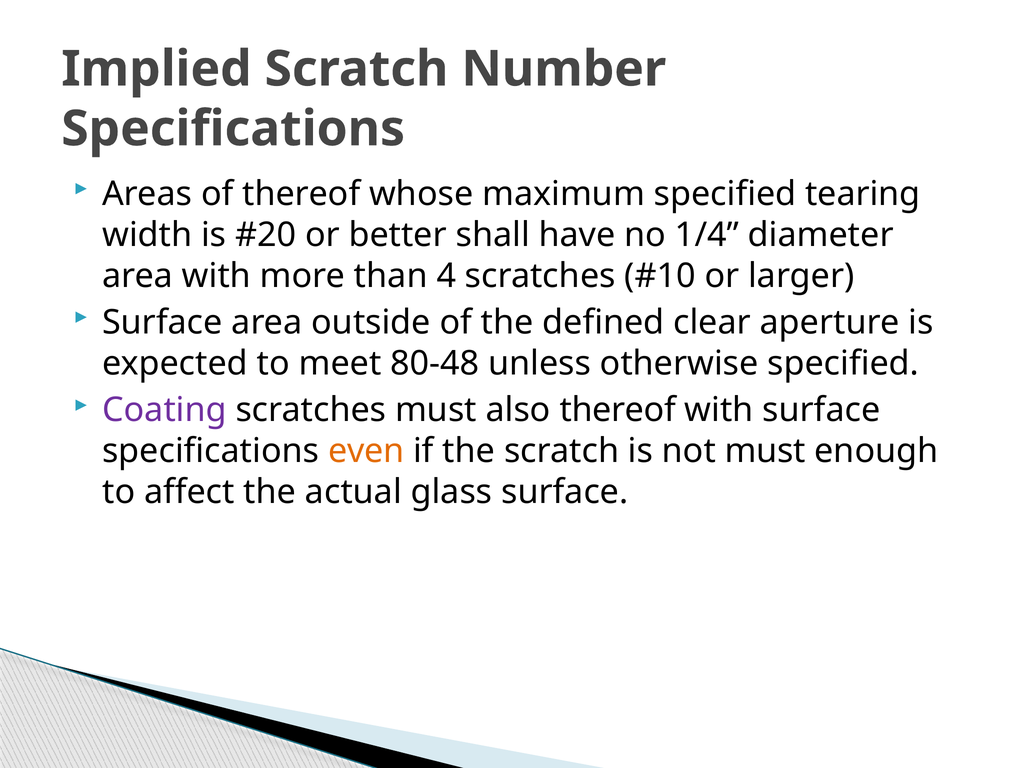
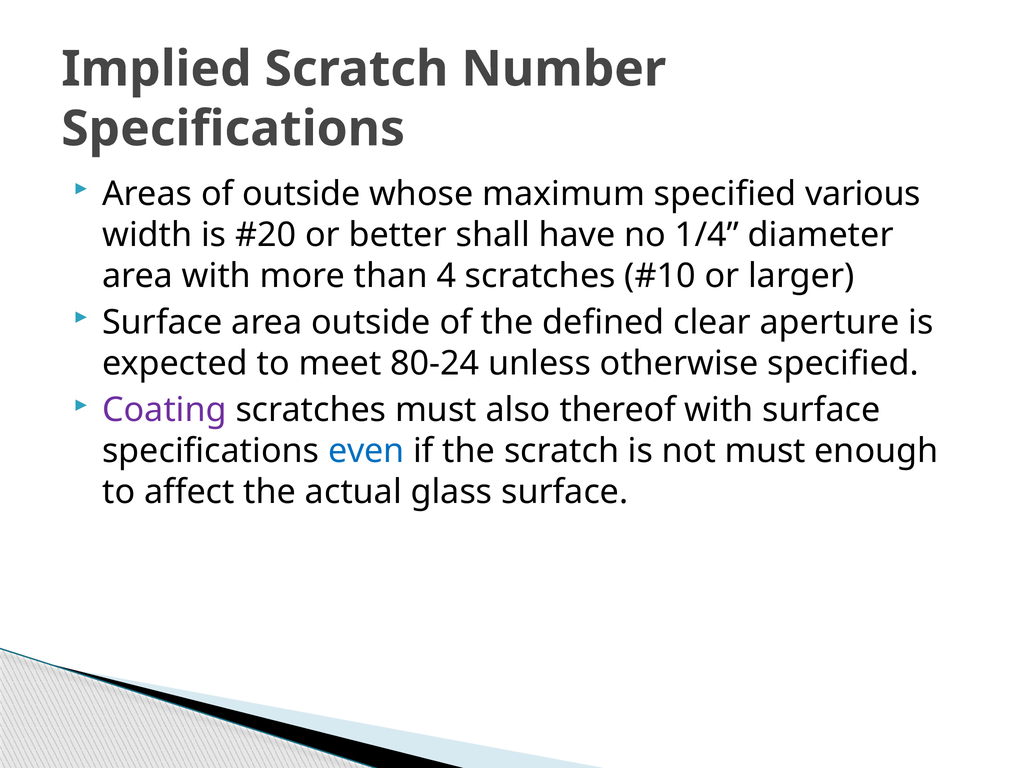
of thereof: thereof -> outside
tearing: tearing -> various
80-48: 80-48 -> 80-24
even colour: orange -> blue
